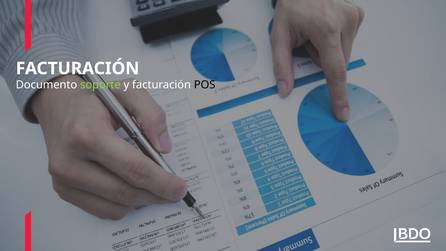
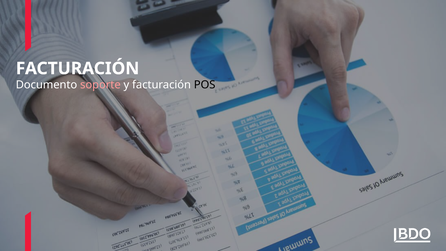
soporte colour: light green -> pink
